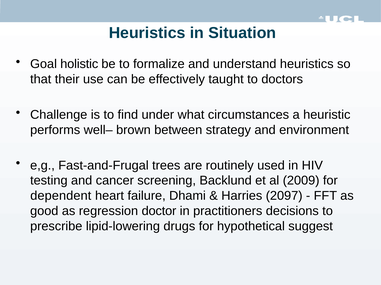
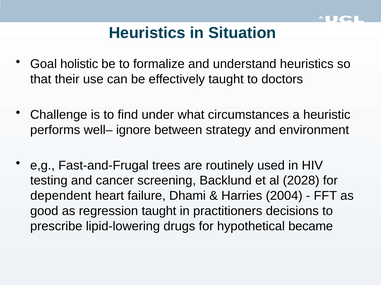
brown: brown -> ignore
2009: 2009 -> 2028
2097: 2097 -> 2004
regression doctor: doctor -> taught
suggest: suggest -> became
